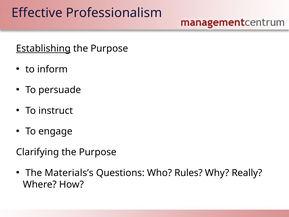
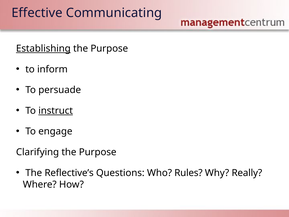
Professionalism: Professionalism -> Communicating
instruct underline: none -> present
Materials’s: Materials’s -> Reflective’s
